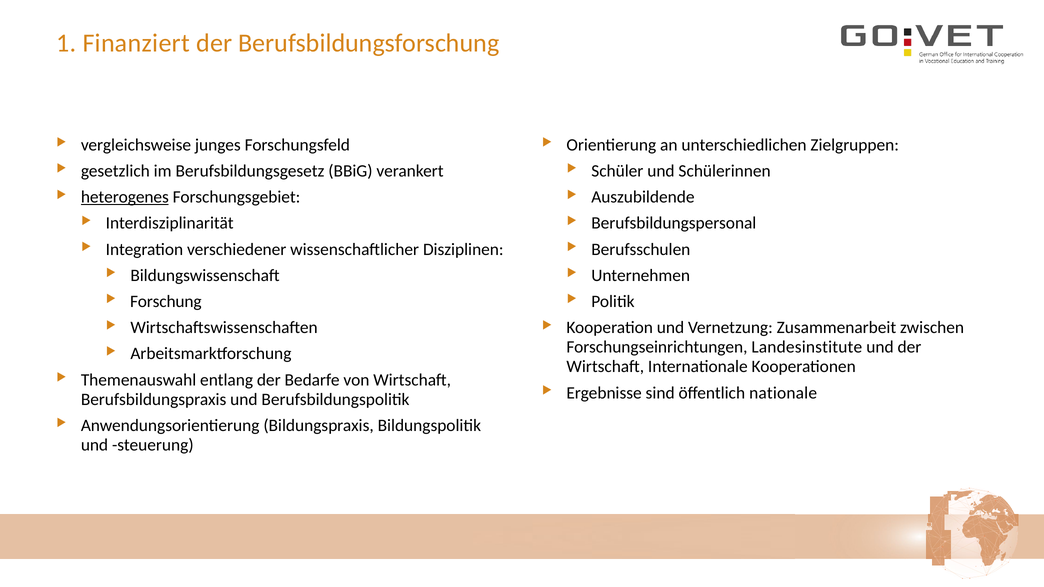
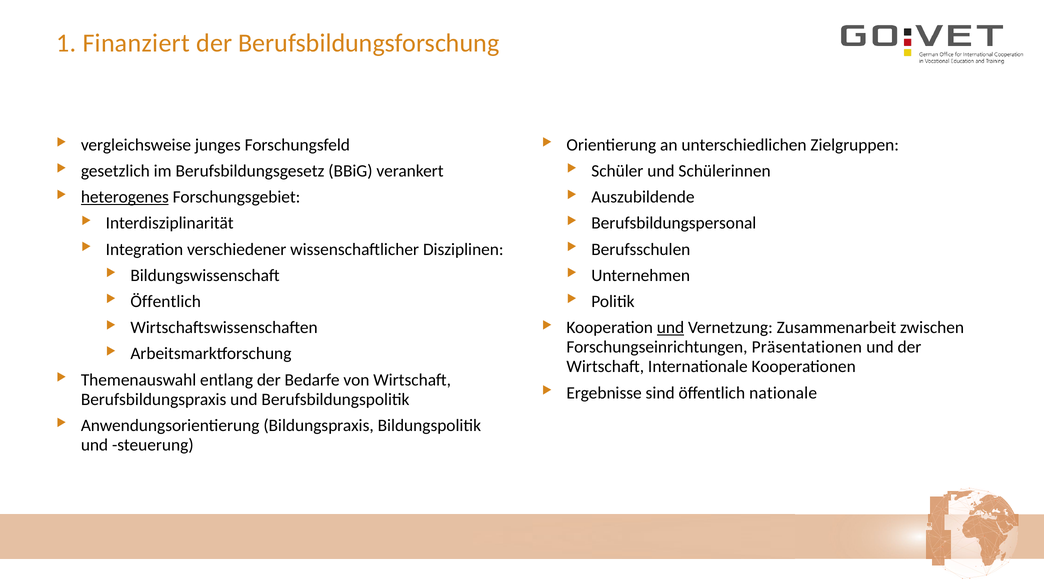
Forschung at (166, 302): Forschung -> Öffentlich
und at (670, 328) underline: none -> present
Landesinstitute: Landesinstitute -> Präsentationen
